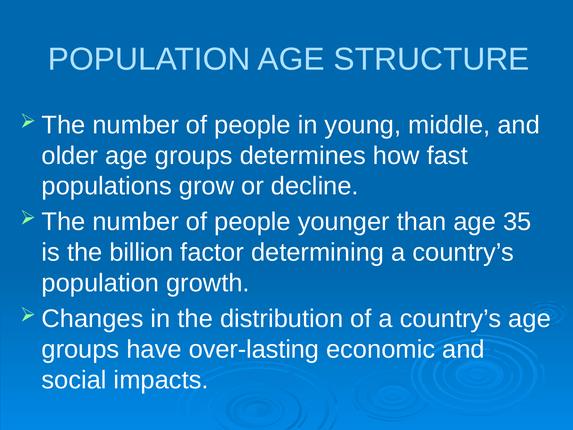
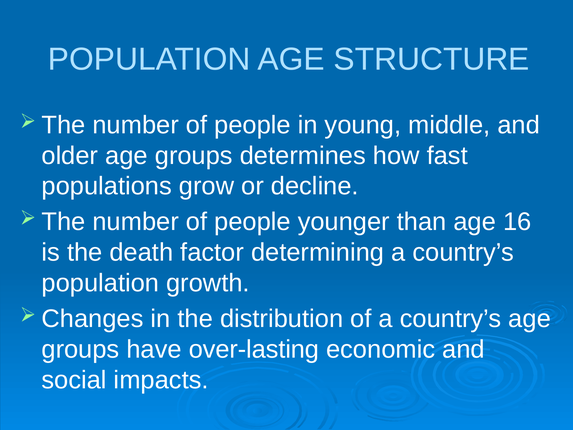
35: 35 -> 16
billion: billion -> death
